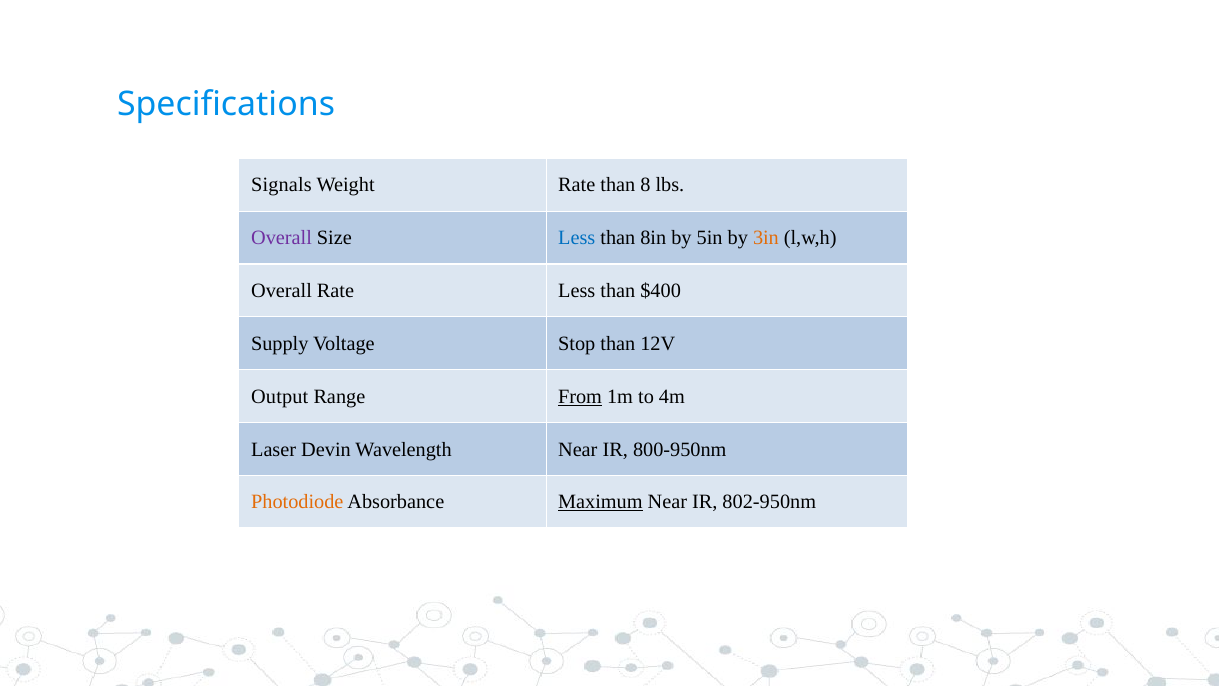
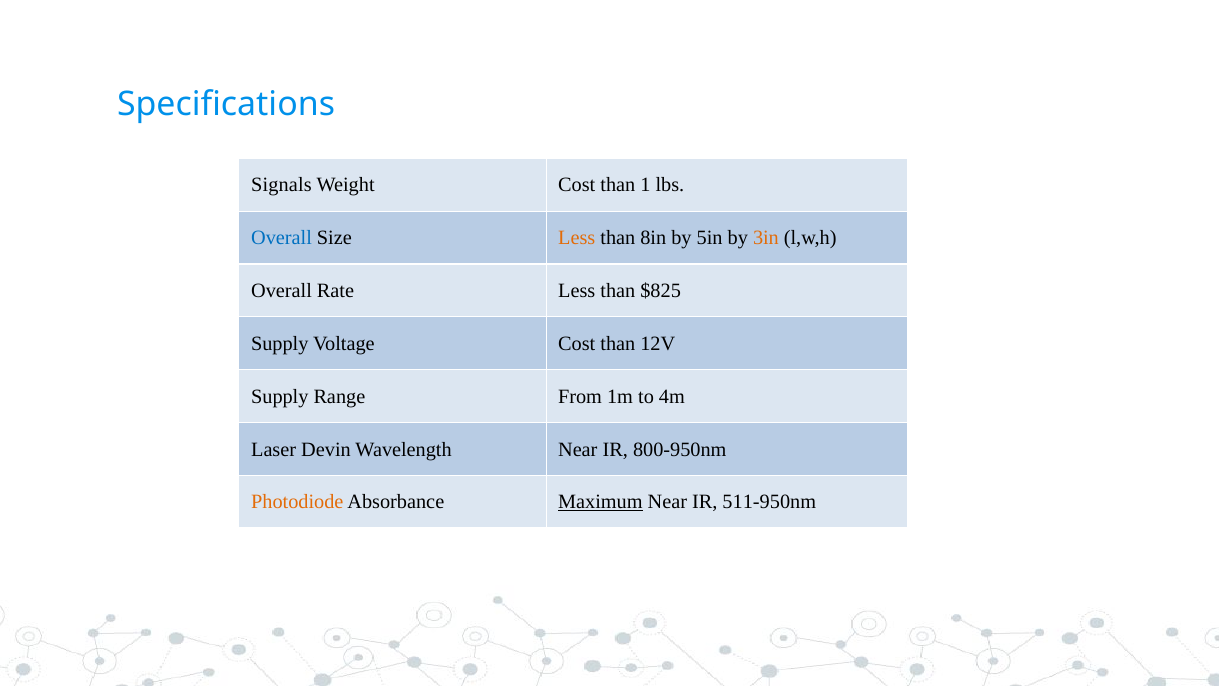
Weight Rate: Rate -> Cost
8: 8 -> 1
Overall at (282, 238) colour: purple -> blue
Less at (577, 238) colour: blue -> orange
$400: $400 -> $825
Voltage Stop: Stop -> Cost
Output at (280, 396): Output -> Supply
From underline: present -> none
802-950nm: 802-950nm -> 511-950nm
